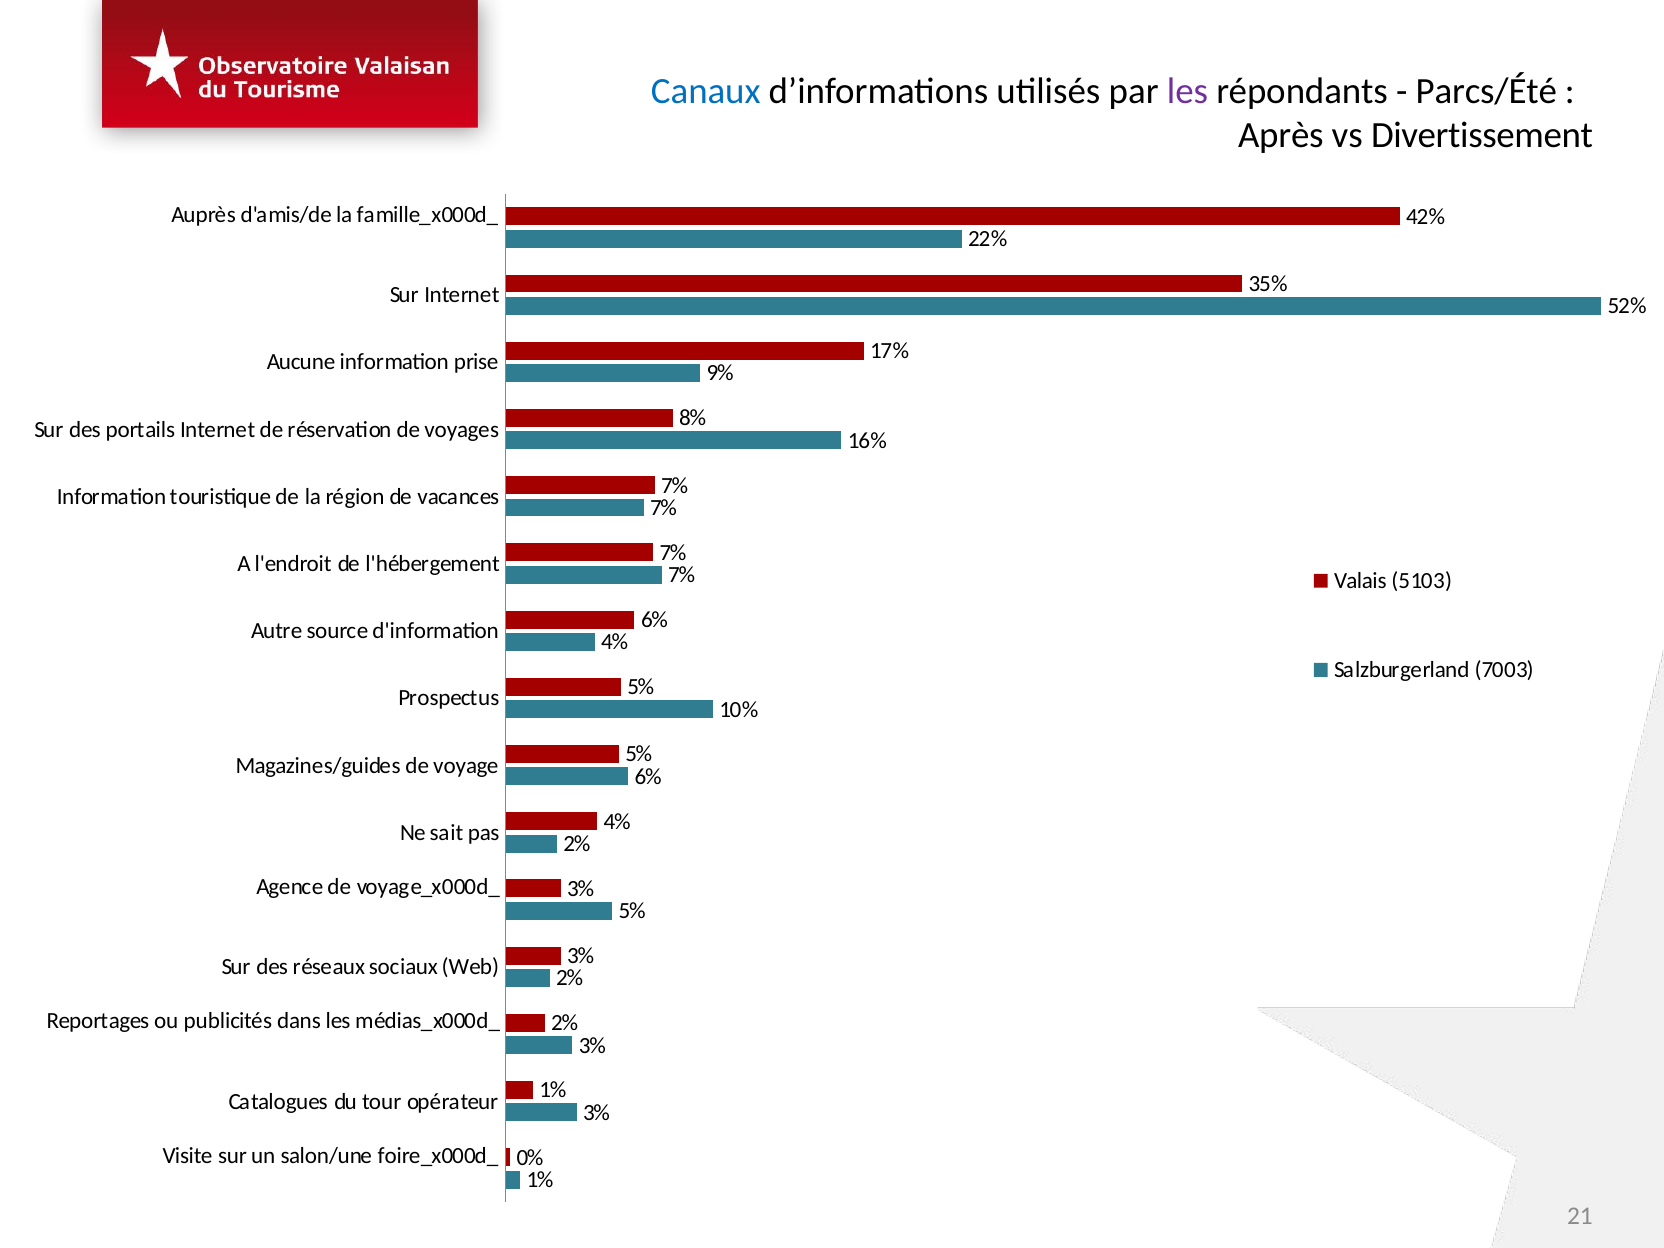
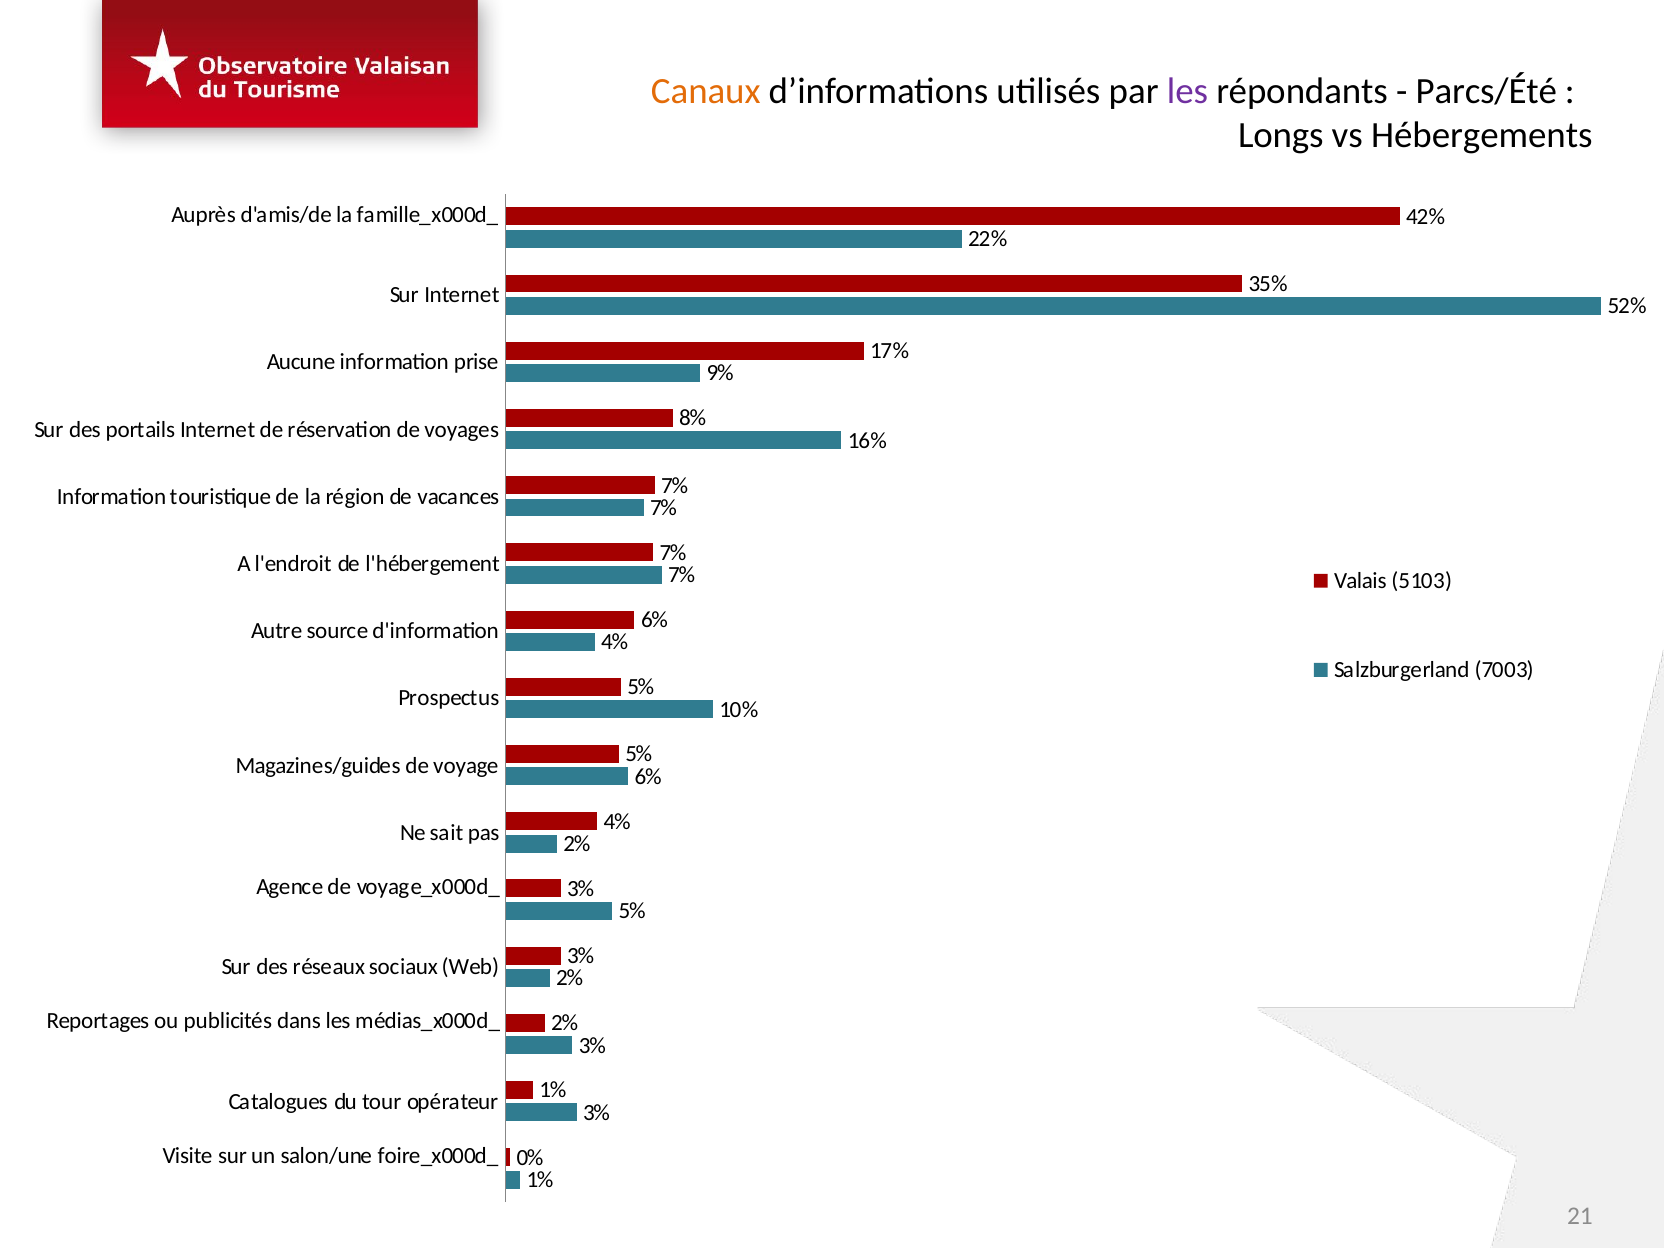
Canaux colour: blue -> orange
Après: Après -> Longs
Divertissement: Divertissement -> Hébergements
